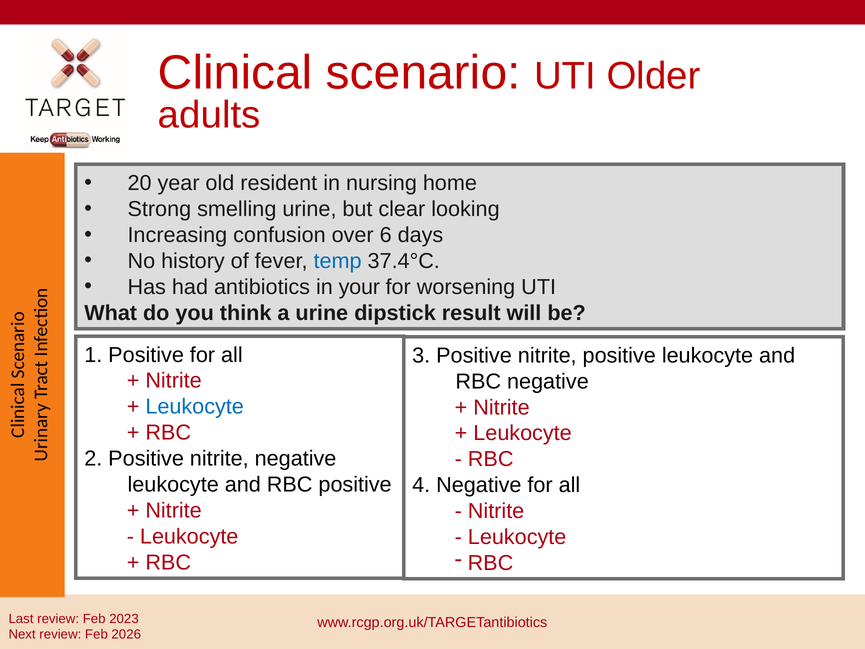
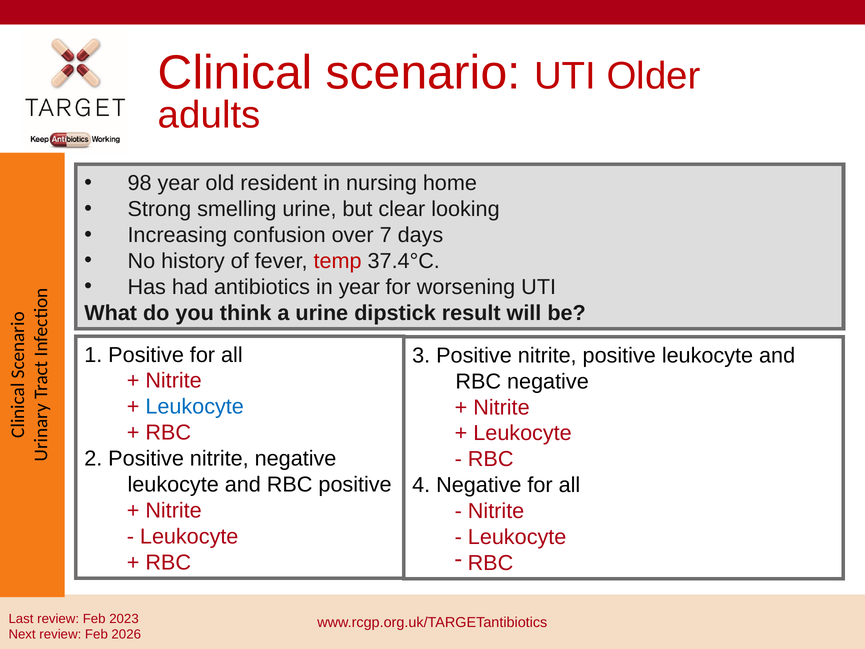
20: 20 -> 98
6: 6 -> 7
temp colour: blue -> red
in your: your -> year
